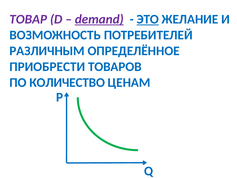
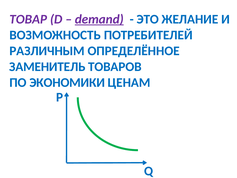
ЭТО underline: present -> none
ПРИОБРЕСТИ: ПРИОБРЕСТИ -> ЗАМЕНИТЕЛЬ
КОЛИЧЕСТВО: КОЛИЧЕСТВО -> ЭКОНОМИКИ
